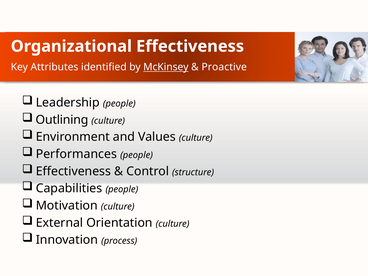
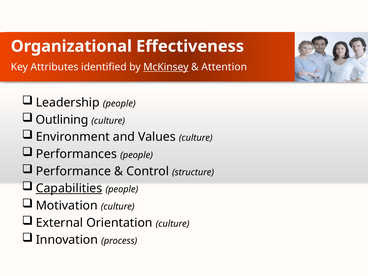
Proactive: Proactive -> Attention
Effectiveness at (73, 171): Effectiveness -> Performance
Capabilities underline: none -> present
